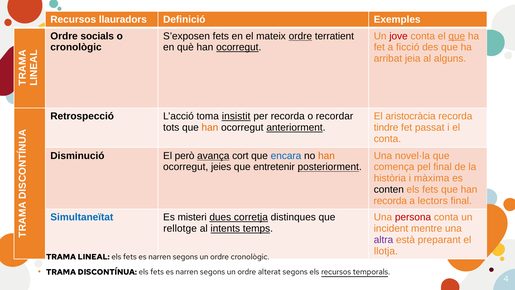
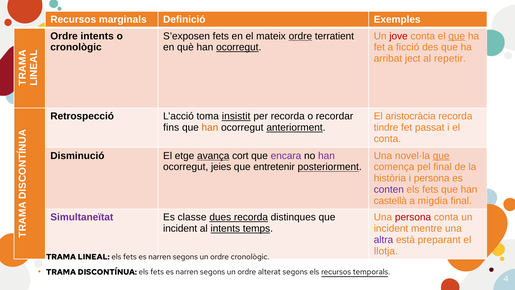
llauradors: llauradors -> marginals
Ordre socials: socials -> intents
jeia: jeia -> ject
alguns: alguns -> repetir
tots: tots -> fins
però: però -> etge
encara colour: blue -> purple
han at (326, 156) colour: orange -> purple
que at (441, 156) underline: none -> present
i màxima: màxima -> persona
conten colour: black -> purple
recorda at (390, 201): recorda -> castellà
lectors: lectors -> migdia
Simultaneïtat colour: blue -> purple
misteri: misteri -> classe
dues corretja: corretja -> recorda
rellotge at (180, 228): rellotge -> incident
